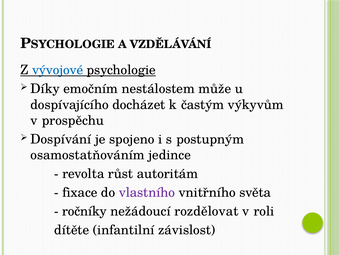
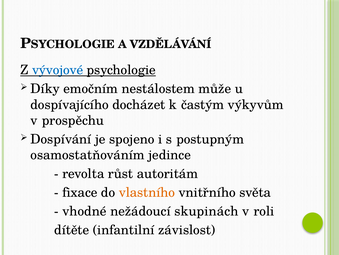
vlastního colour: purple -> orange
ročníky: ročníky -> vhodné
rozdělovat: rozdělovat -> skupinách
